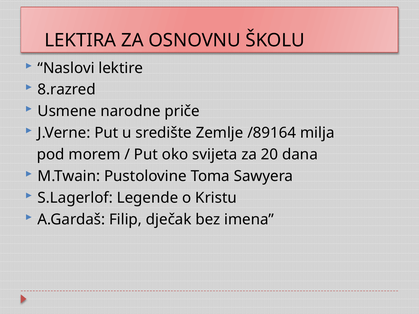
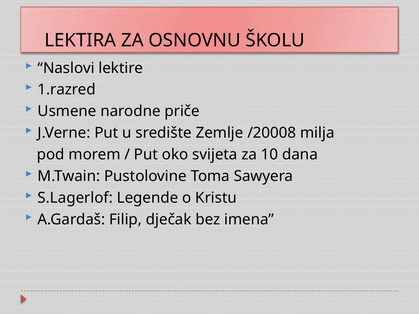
8.razred: 8.razred -> 1.razred
/89164: /89164 -> /20008
20: 20 -> 10
